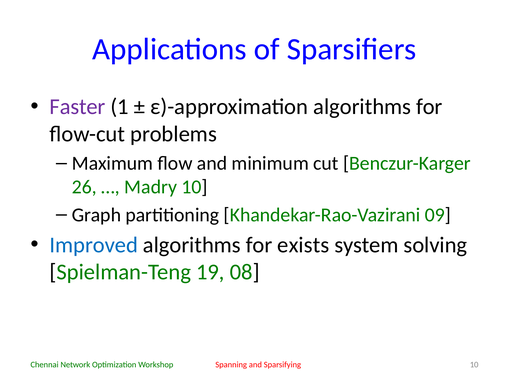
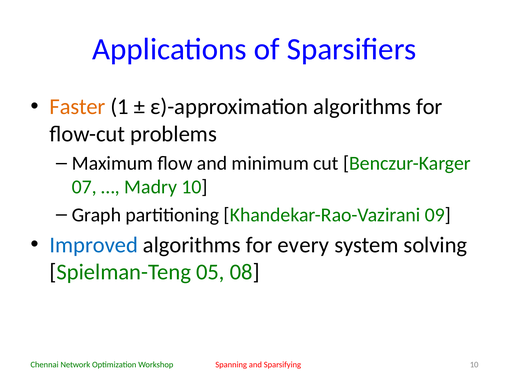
Faster colour: purple -> orange
26: 26 -> 07
exists: exists -> every
19: 19 -> 05
